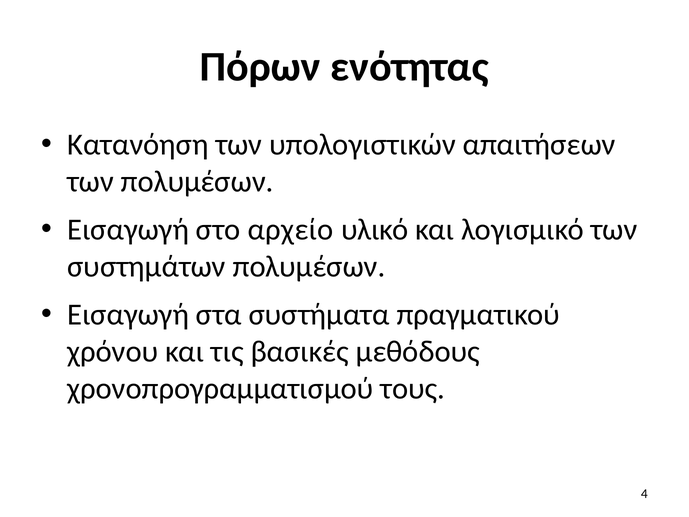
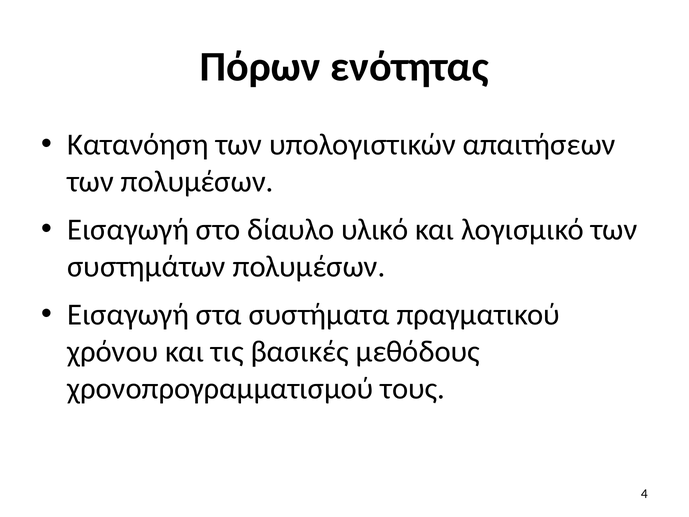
αρχείο: αρχείο -> δίαυλο
